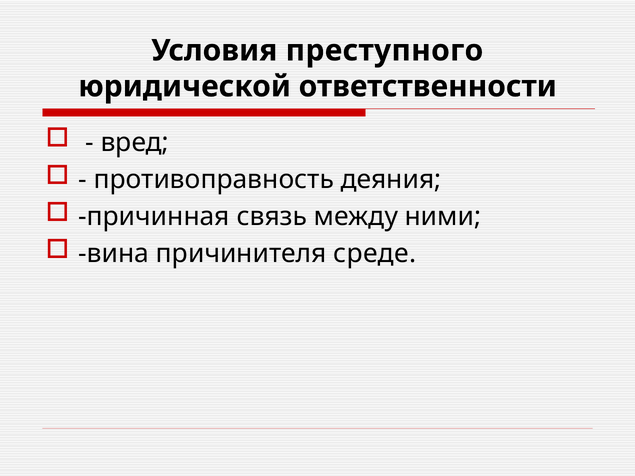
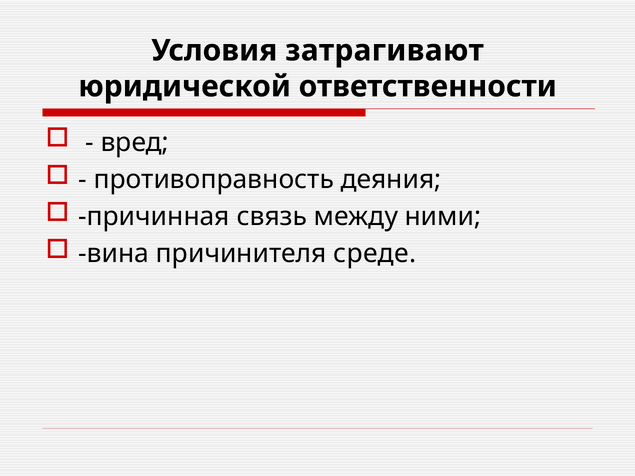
преступного: преступного -> затрагивают
